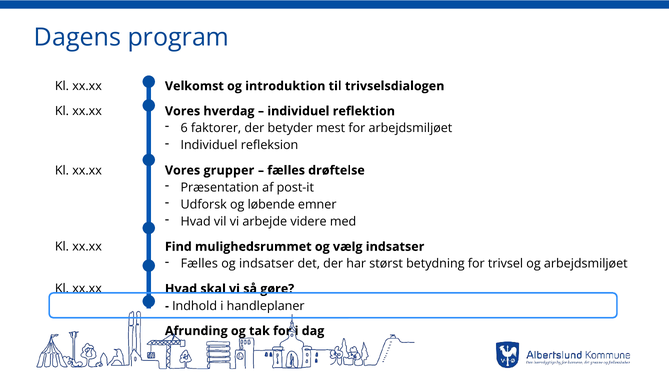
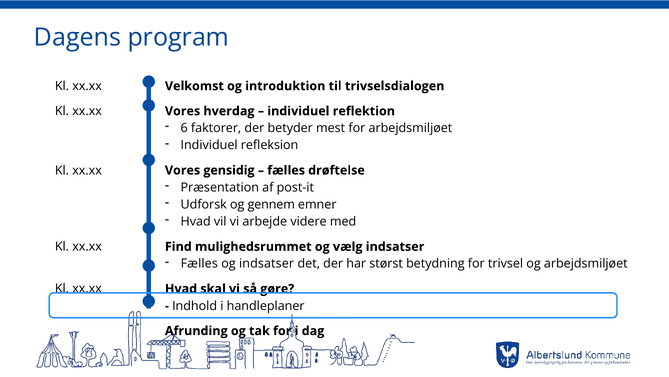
grupper: grupper -> gensidig
løbende: løbende -> gennem
